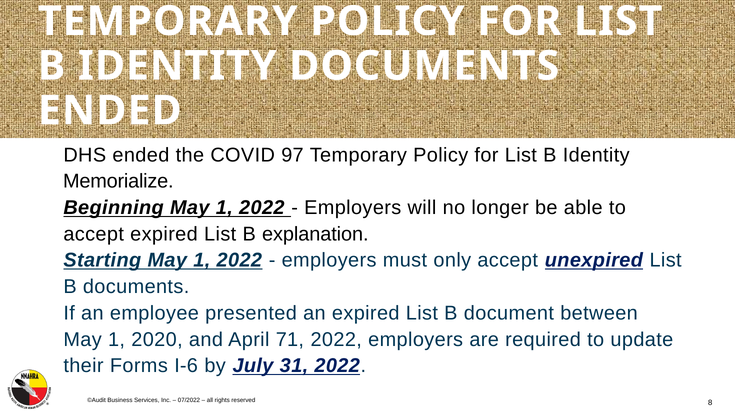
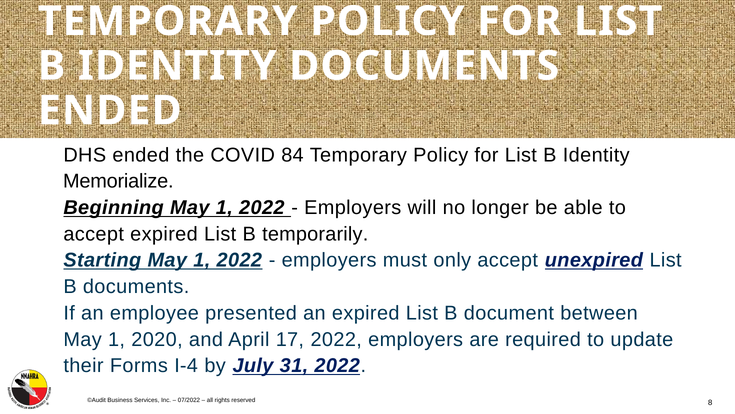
97: 97 -> 84
explanation: explanation -> temporarily
71: 71 -> 17
I-6: I-6 -> I-4
